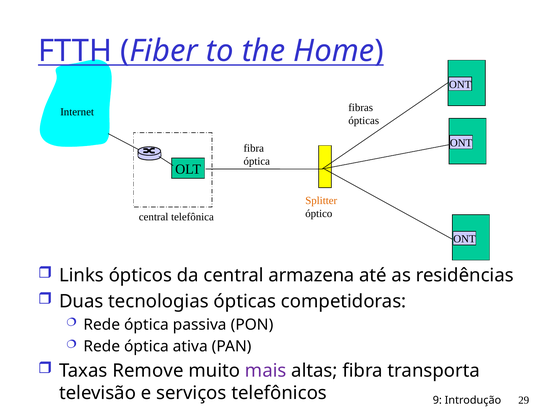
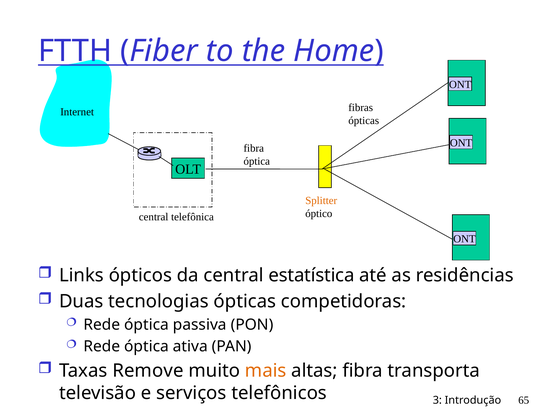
armazena: armazena -> estatística
mais colour: purple -> orange
9: 9 -> 3
29: 29 -> 65
